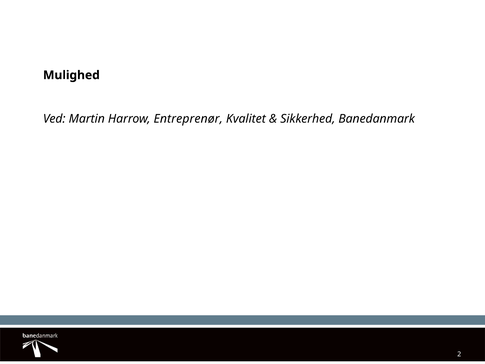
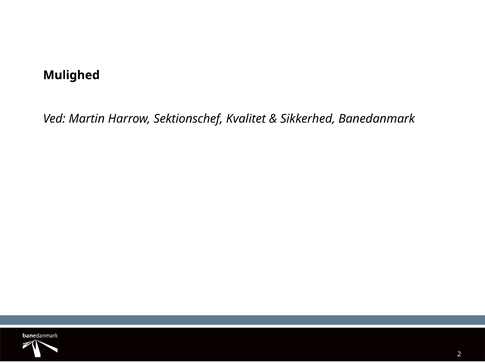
Entreprenør: Entreprenør -> Sektionschef
